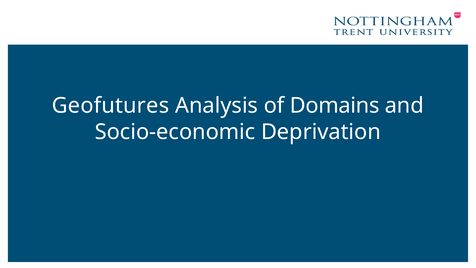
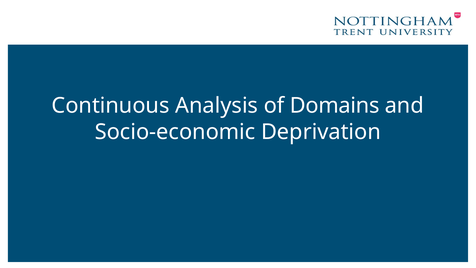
Geofutures: Geofutures -> Continuous
